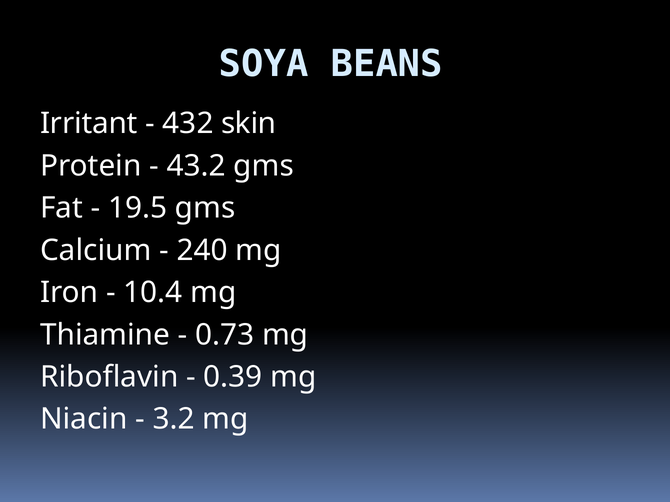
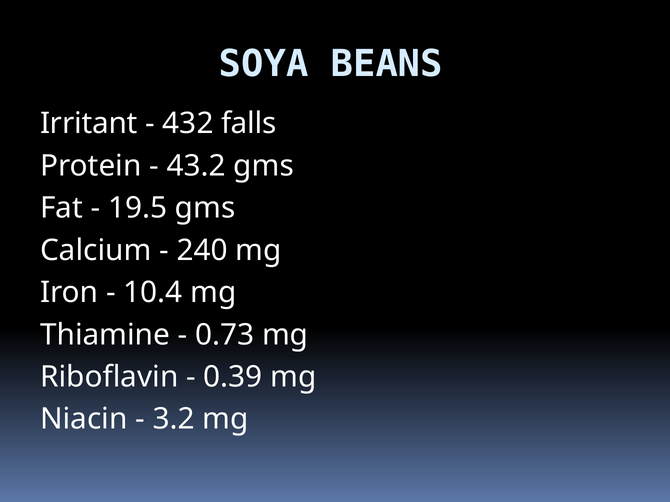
skin: skin -> falls
